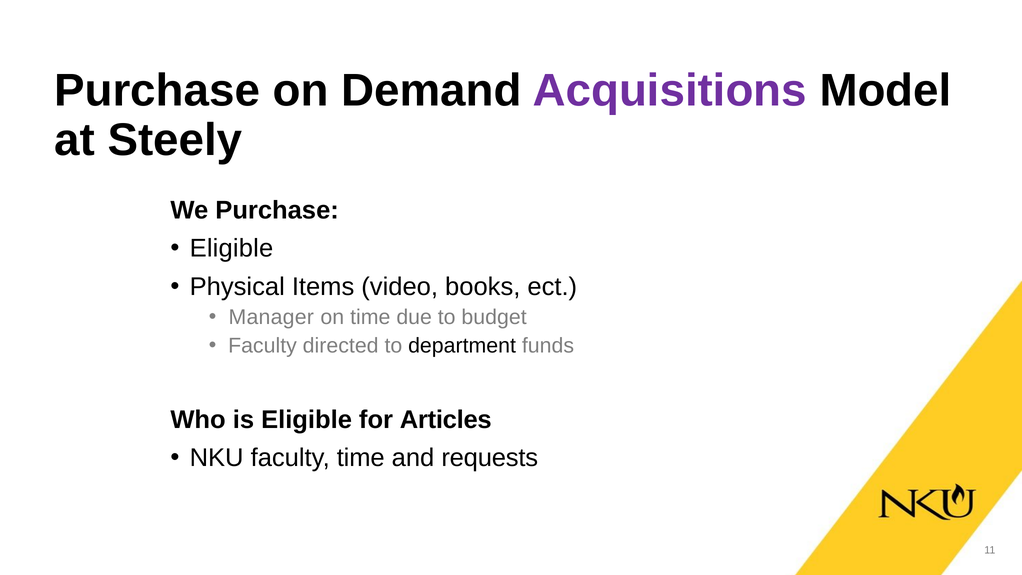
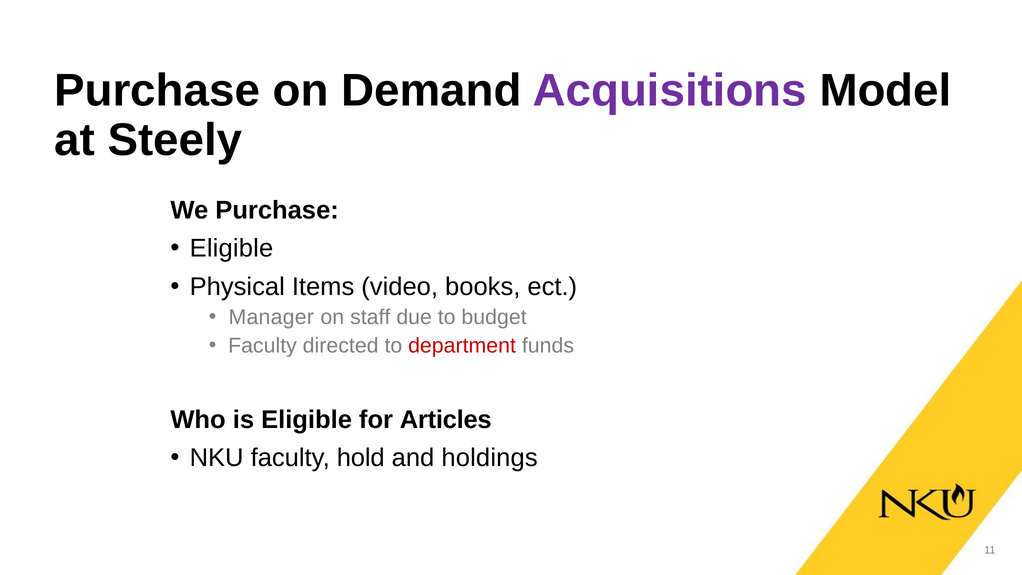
on time: time -> staff
department colour: black -> red
faculty time: time -> hold
requests: requests -> holdings
